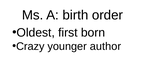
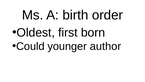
Crazy: Crazy -> Could
